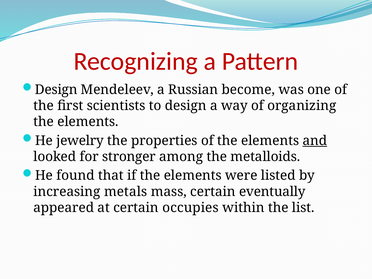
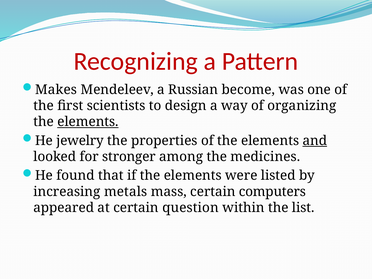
Design at (56, 90): Design -> Makes
elements at (88, 122) underline: none -> present
metalloids: metalloids -> medicines
eventually: eventually -> computers
occupies: occupies -> question
